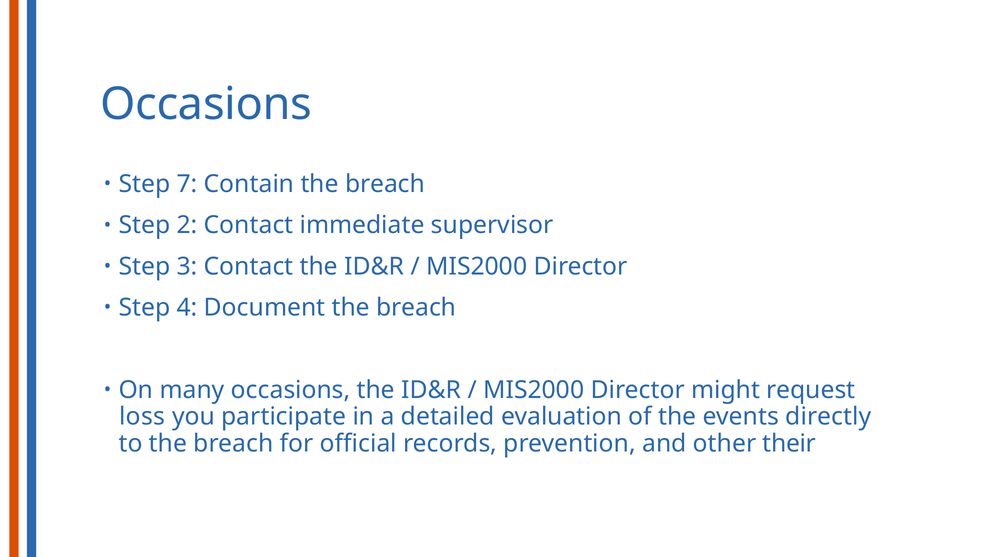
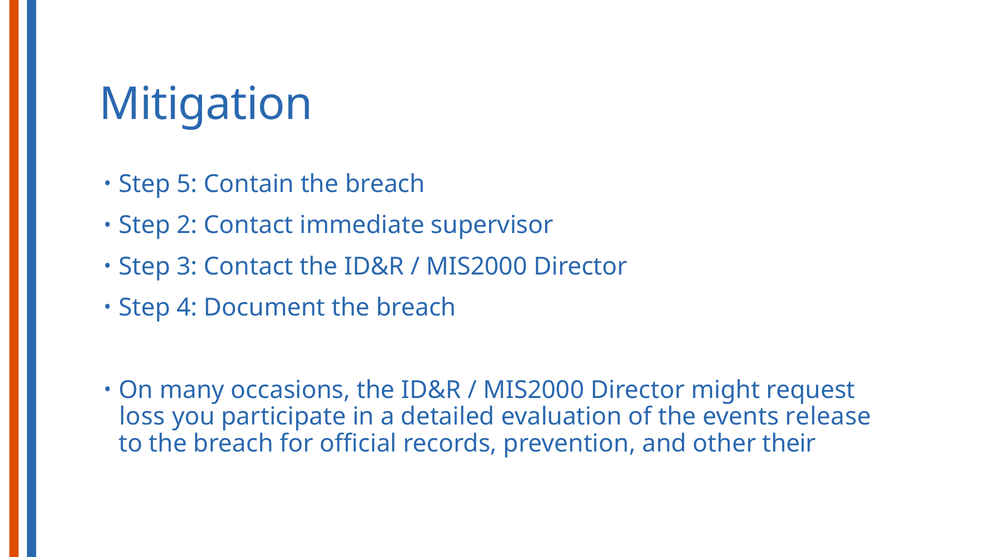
Occasions at (206, 104): Occasions -> Mitigation
7: 7 -> 5
directly: directly -> release
